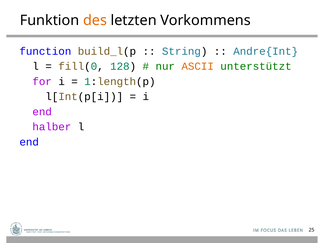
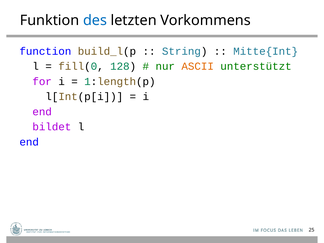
des colour: orange -> blue
Andre{Int: Andre{Int -> Mitte{Int
halber: halber -> bildet
